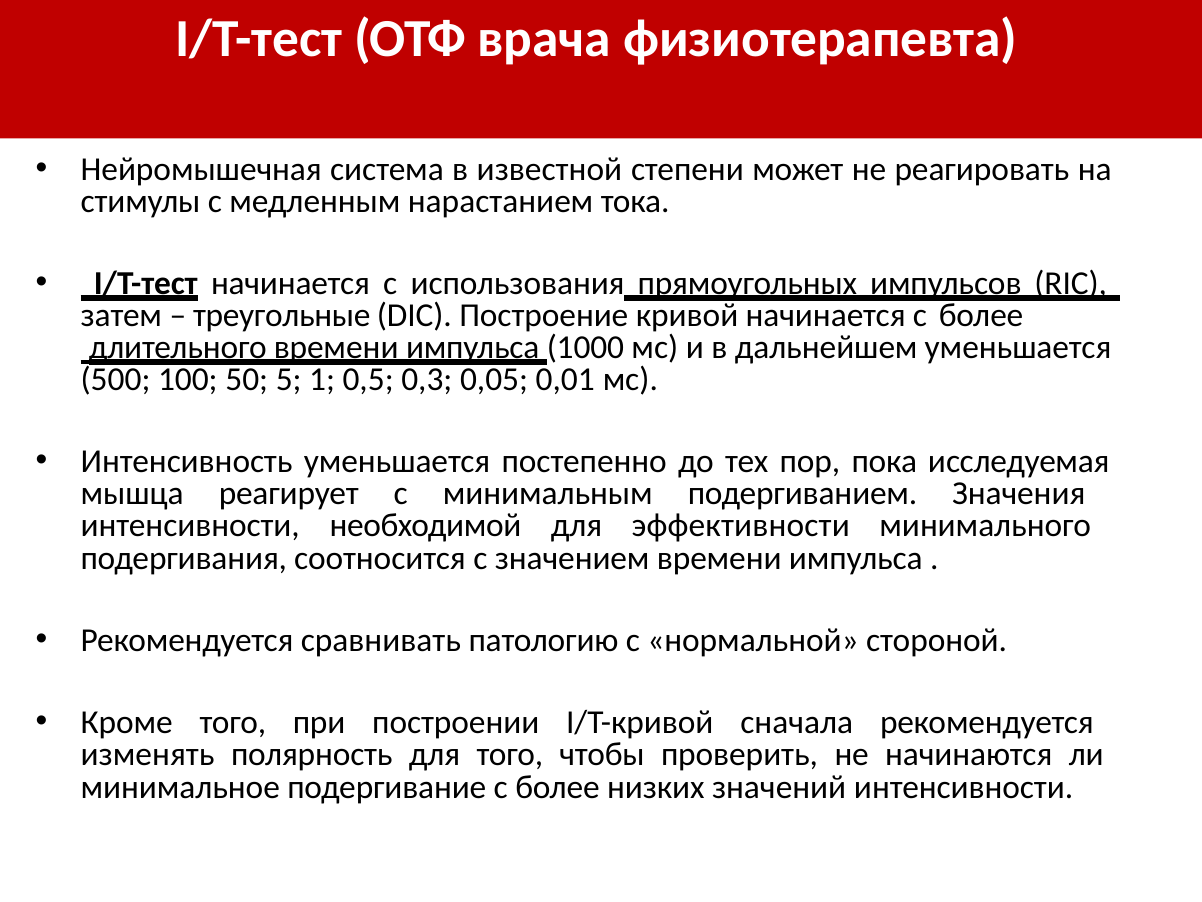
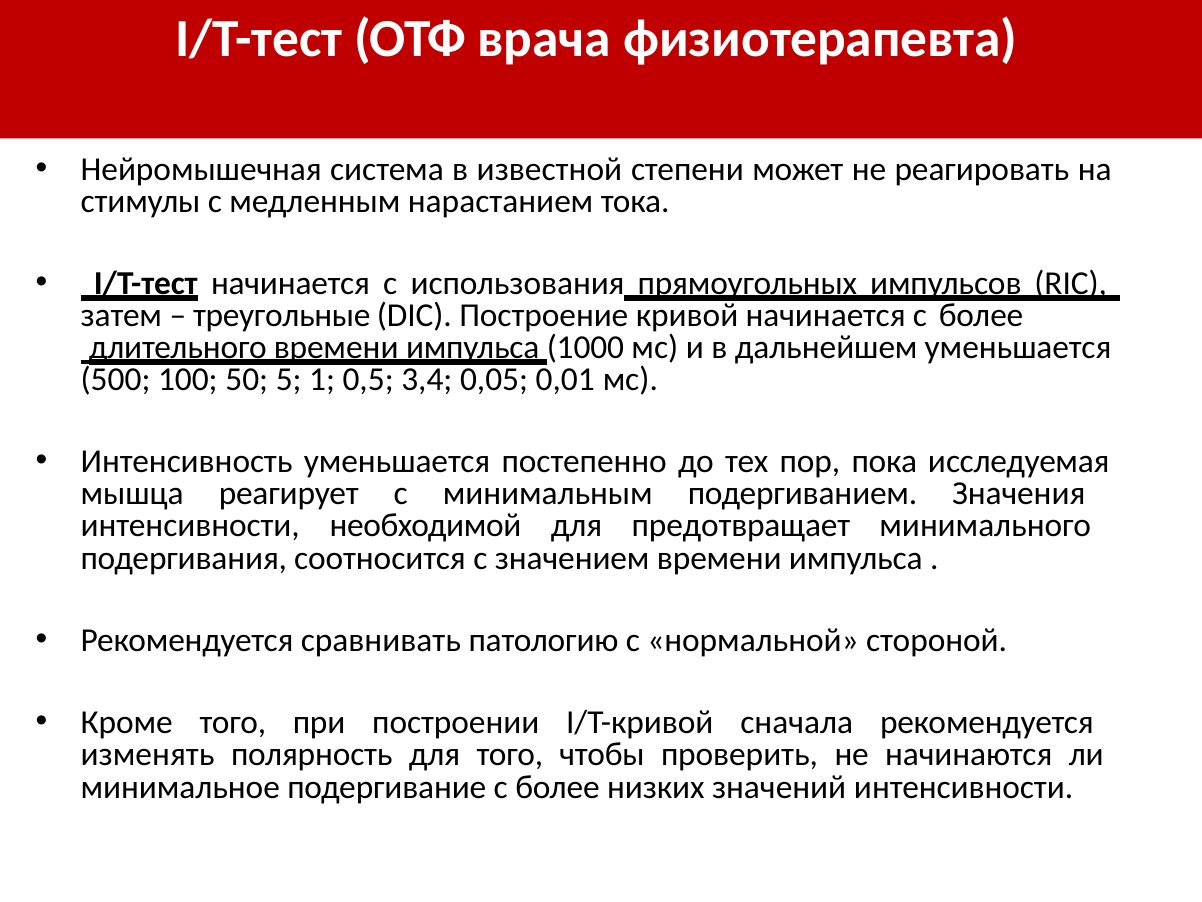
0,3: 0,3 -> 3,4
эффективности: эффективности -> предотвращает
